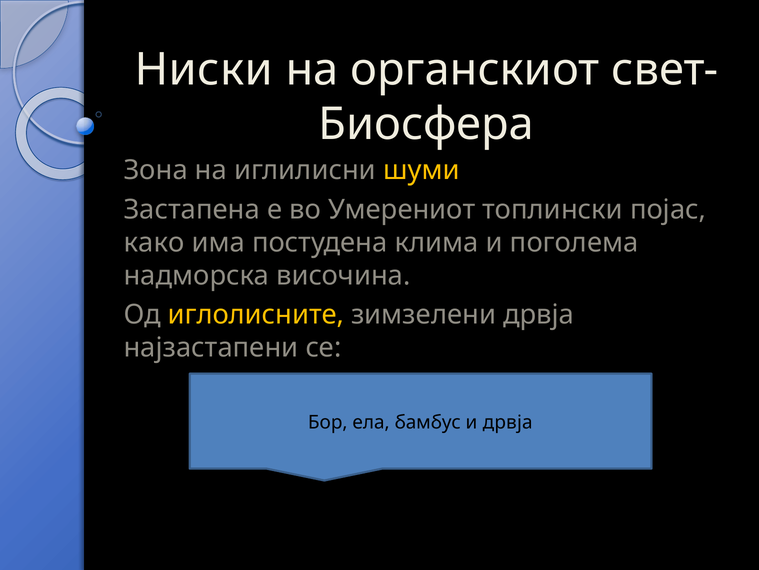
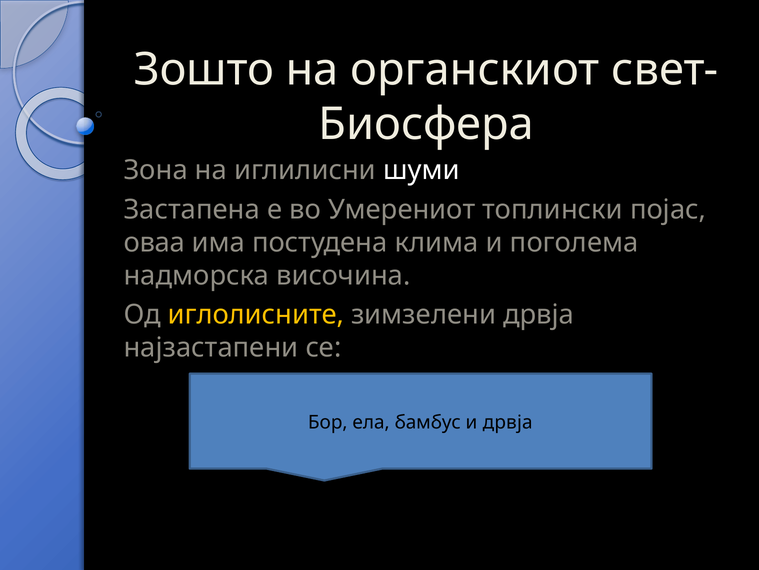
Ниски: Ниски -> Зошто
шуми colour: yellow -> white
како: како -> оваа
